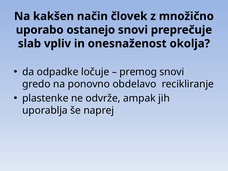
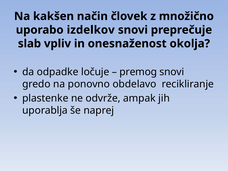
ostanejo: ostanejo -> izdelkov
